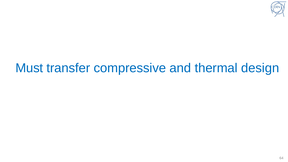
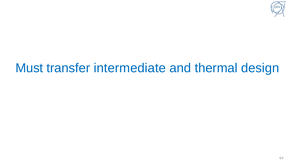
compressive: compressive -> intermediate
